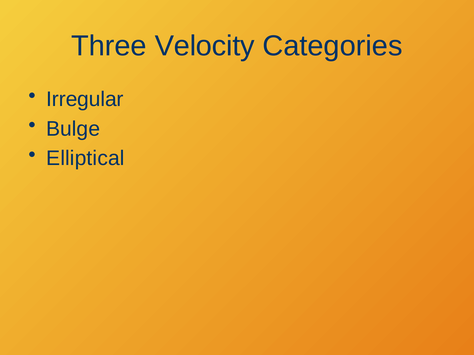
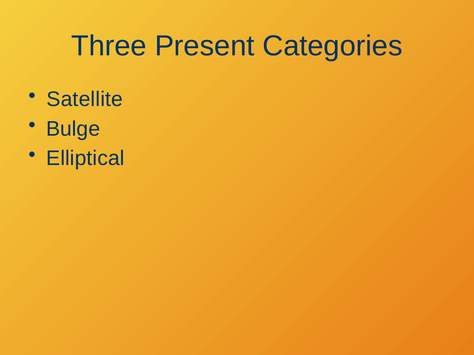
Velocity: Velocity -> Present
Irregular: Irregular -> Satellite
